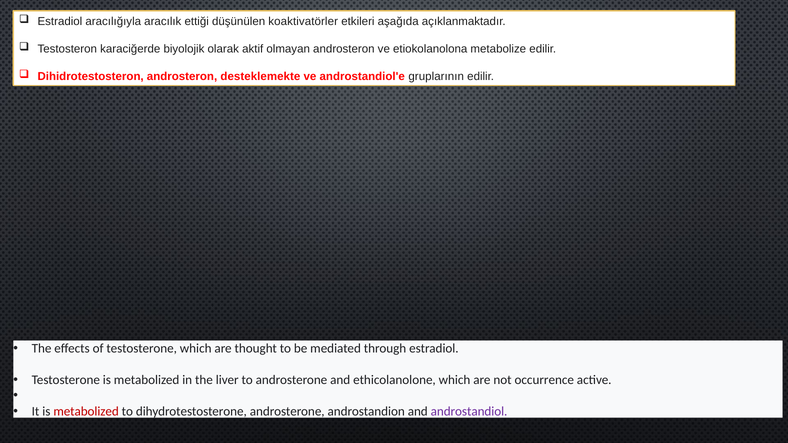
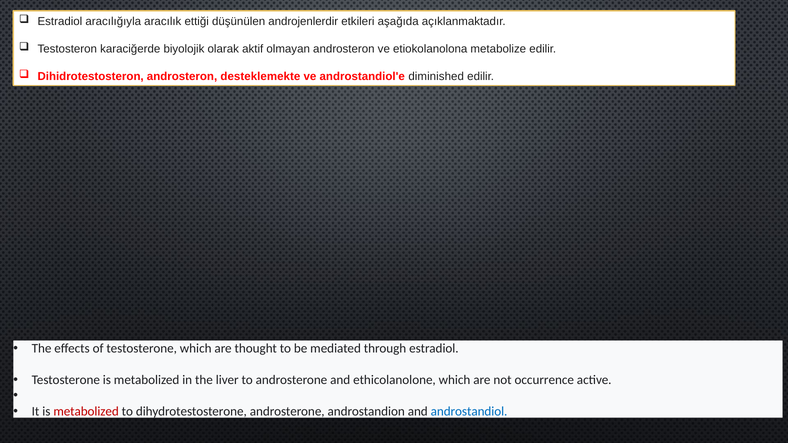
koaktivatörler: koaktivatörler -> androjenlerdir
gruplarının: gruplarının -> diminished
androstandiol colour: purple -> blue
